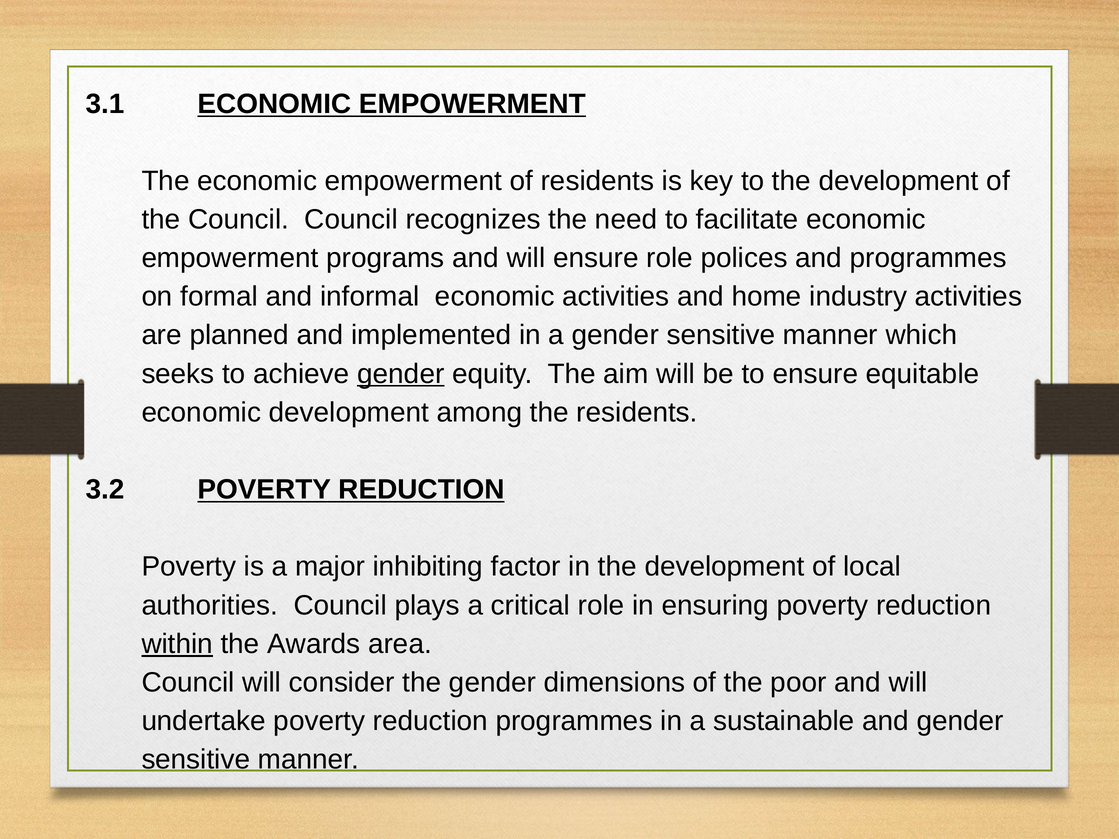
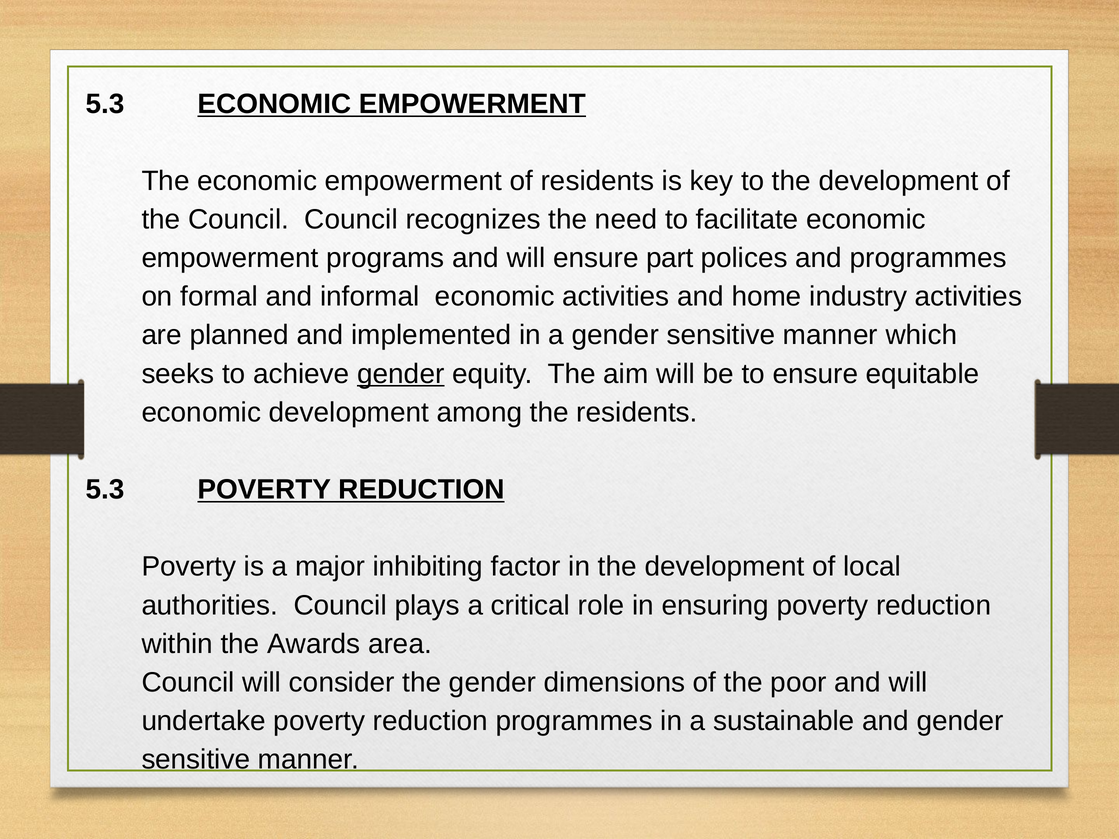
3.1 at (105, 104): 3.1 -> 5.3
ensure role: role -> part
3.2 at (105, 490): 3.2 -> 5.3
within underline: present -> none
